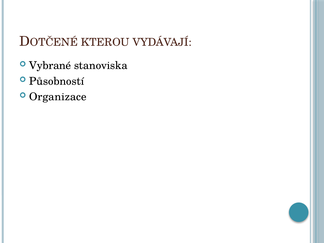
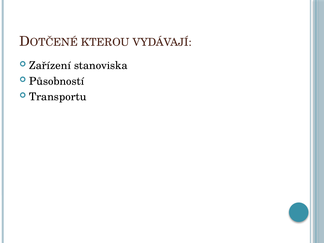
Vybrané: Vybrané -> Zařízení
Organizace: Organizace -> Transportu
